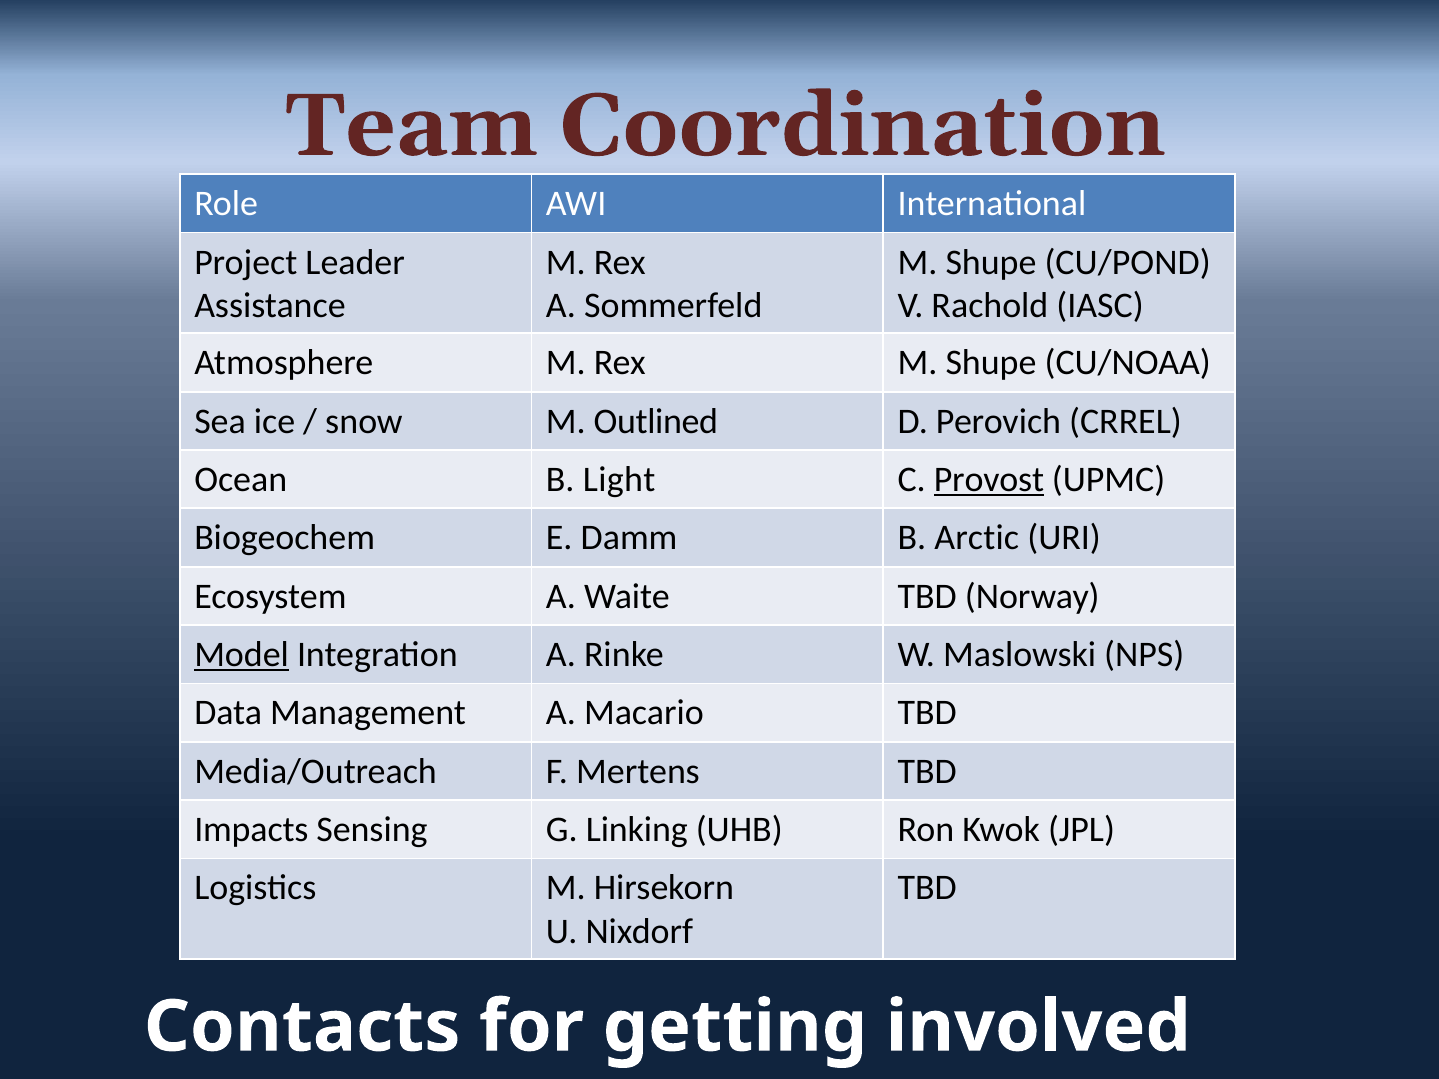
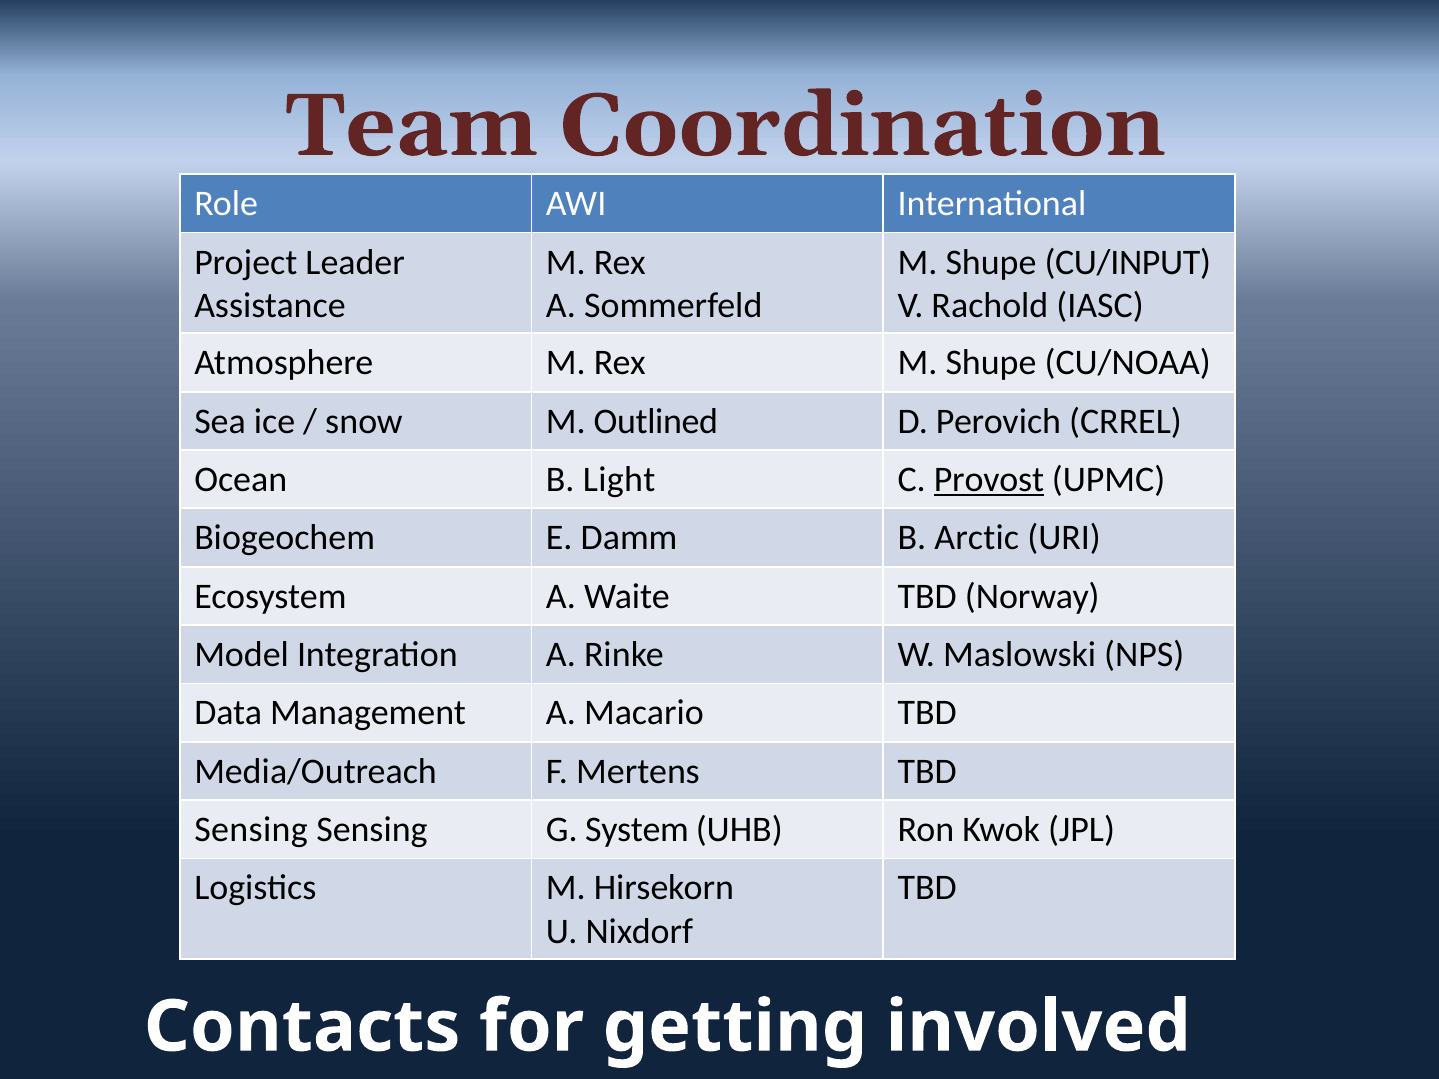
CU/POND: CU/POND -> CU/INPUT
Model underline: present -> none
Impacts at (251, 830): Impacts -> Sensing
Linking: Linking -> System
